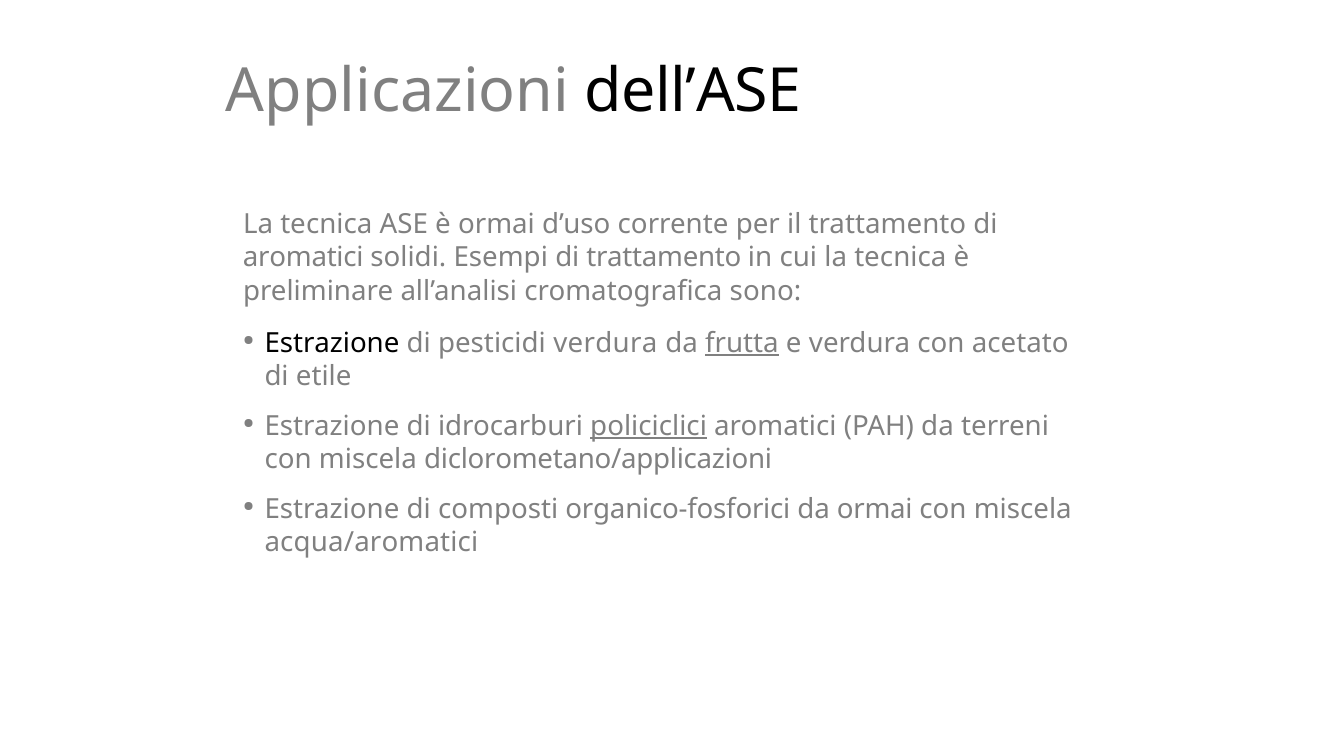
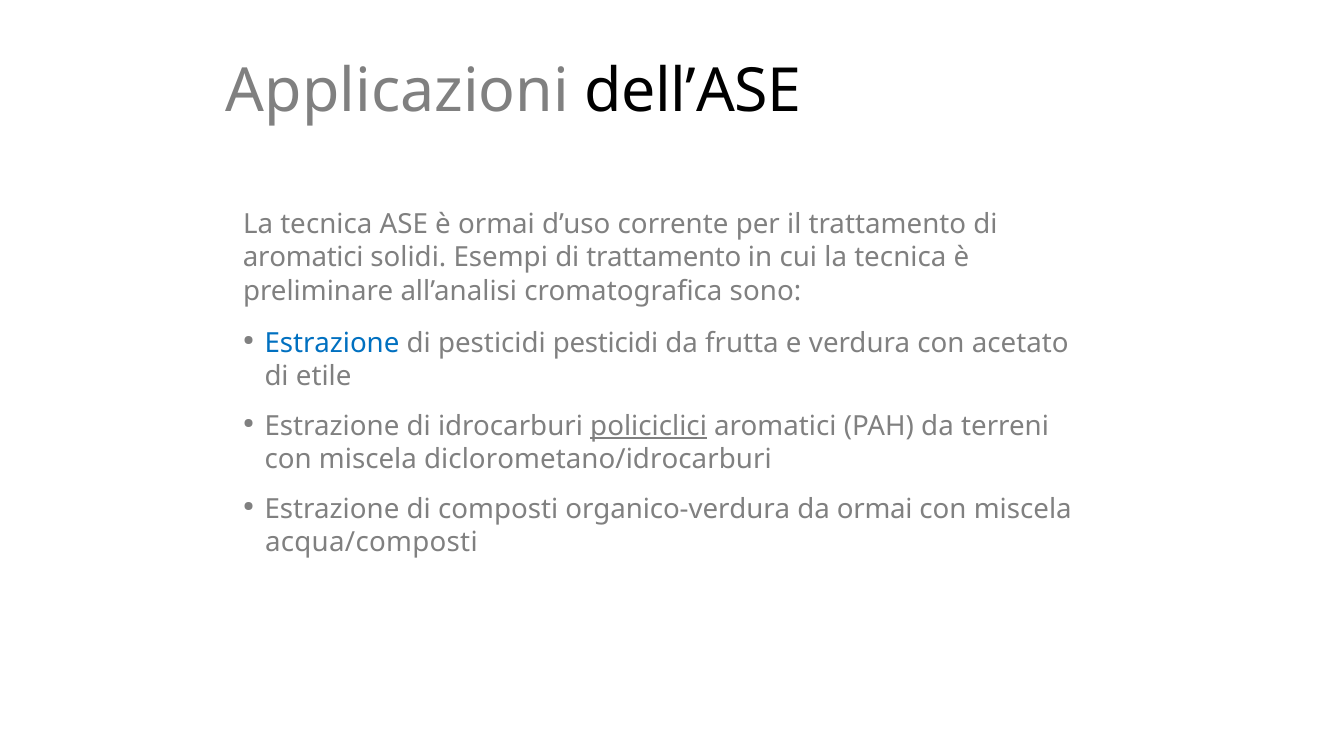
Estrazione at (332, 343) colour: black -> blue
pesticidi verdura: verdura -> pesticidi
frutta underline: present -> none
diclorometano/applicazioni: diclorometano/applicazioni -> diclorometano/idrocarburi
organico-fosforici: organico-fosforici -> organico-verdura
acqua/aromatici: acqua/aromatici -> acqua/composti
